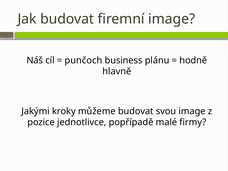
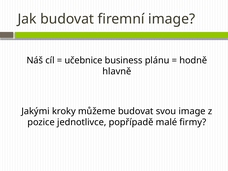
punčoch: punčoch -> učebnice
